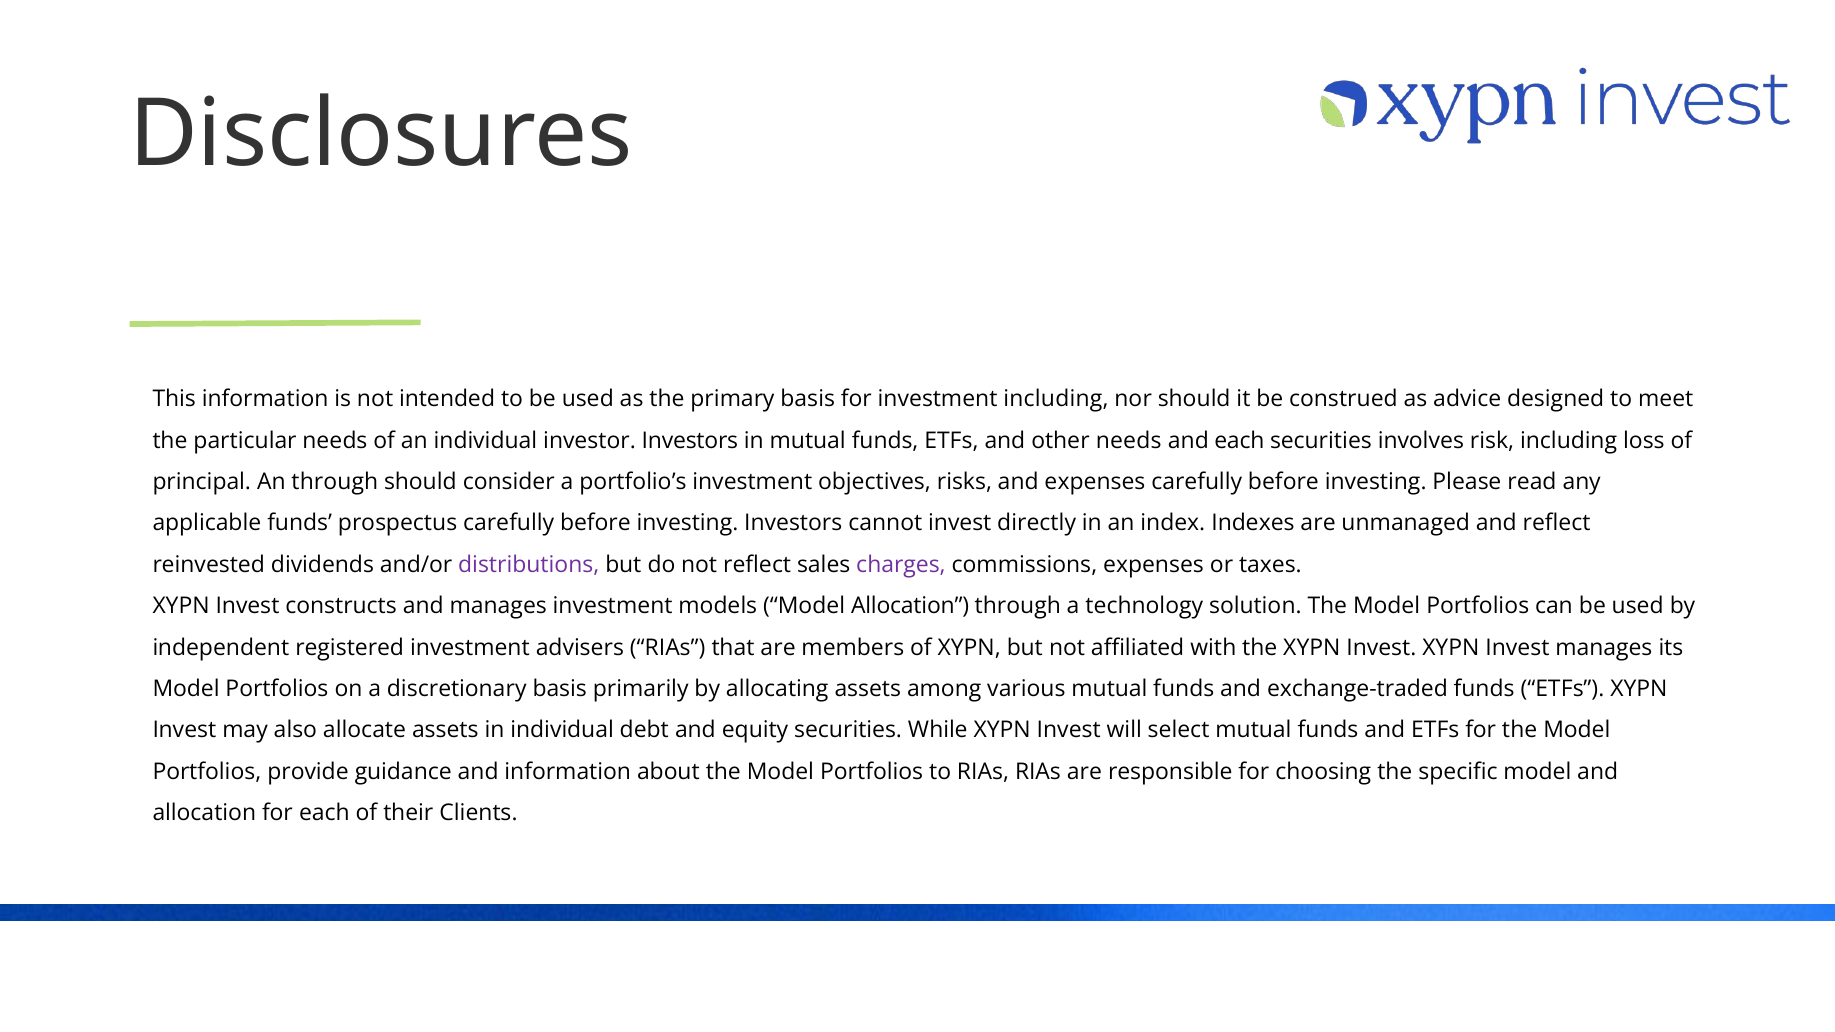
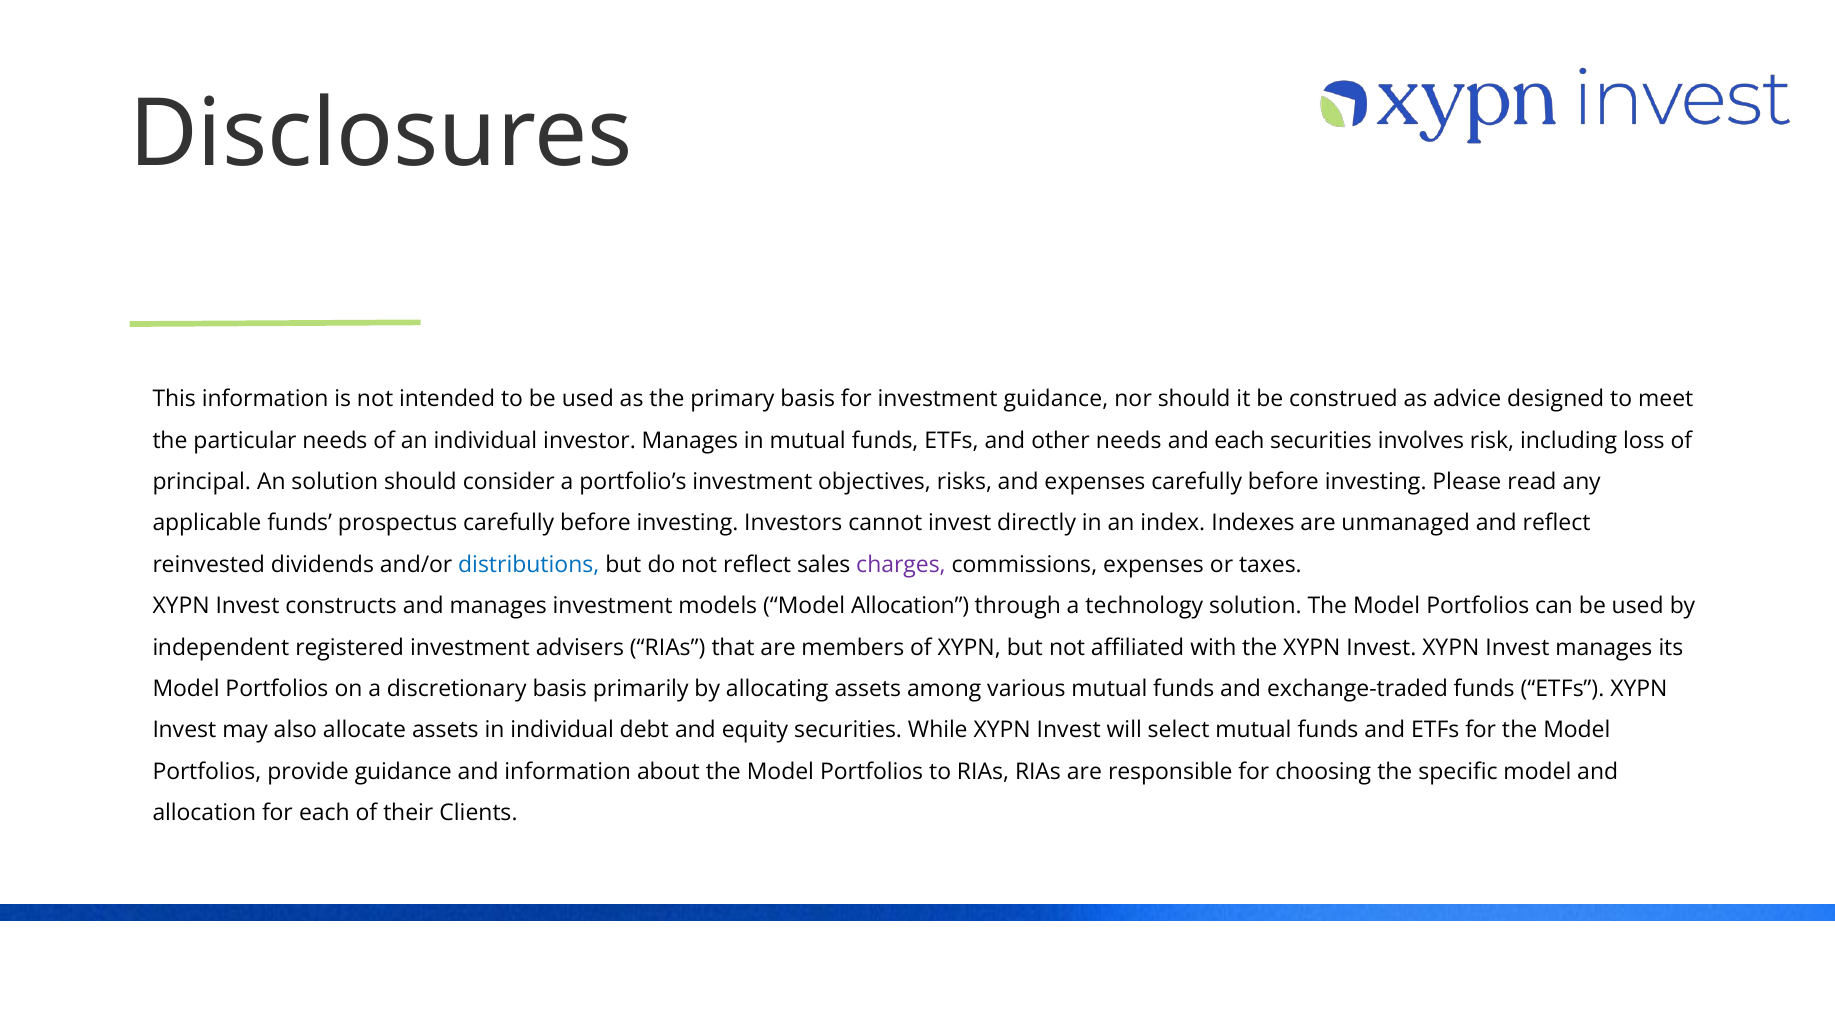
investment including: including -> guidance
investor Investors: Investors -> Manages
An through: through -> solution
distributions colour: purple -> blue
